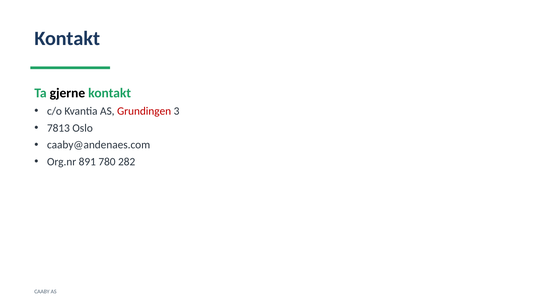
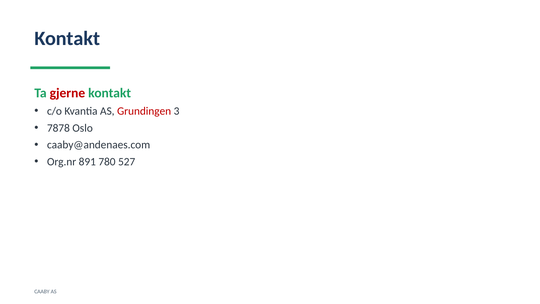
gjerne colour: black -> red
7813: 7813 -> 7878
282: 282 -> 527
